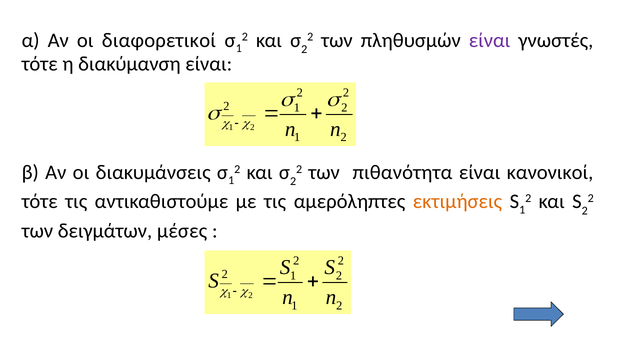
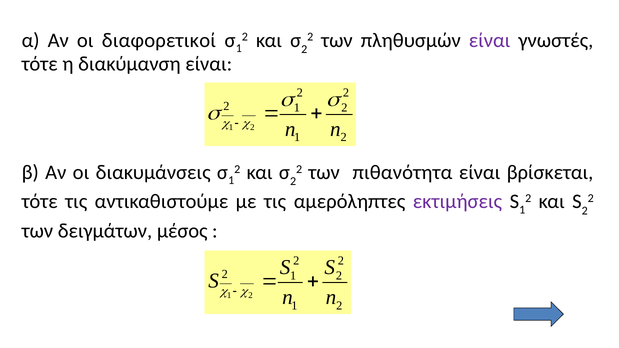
κανονικοί: κανονικοί -> βρίσκεται
εκτιμήσεις colour: orange -> purple
μέσες: μέσες -> μέσος
